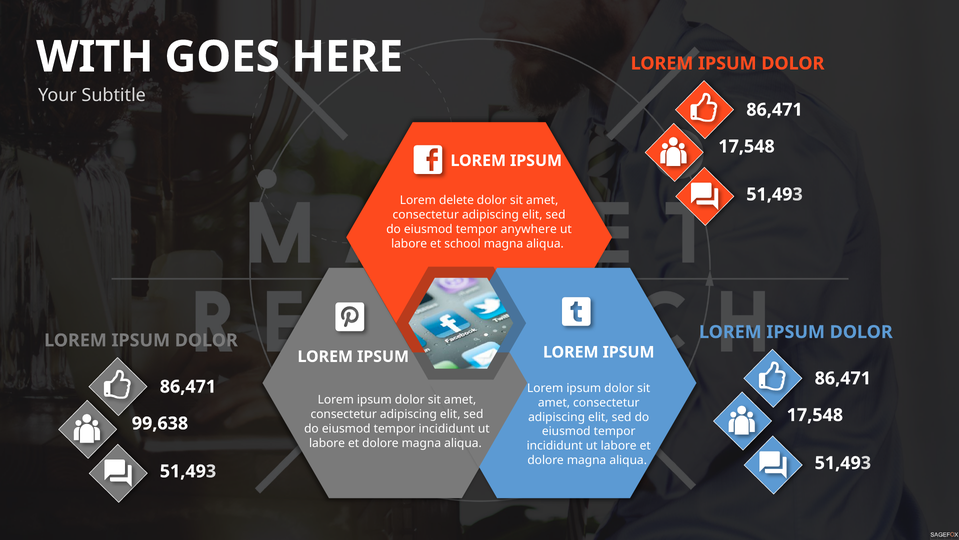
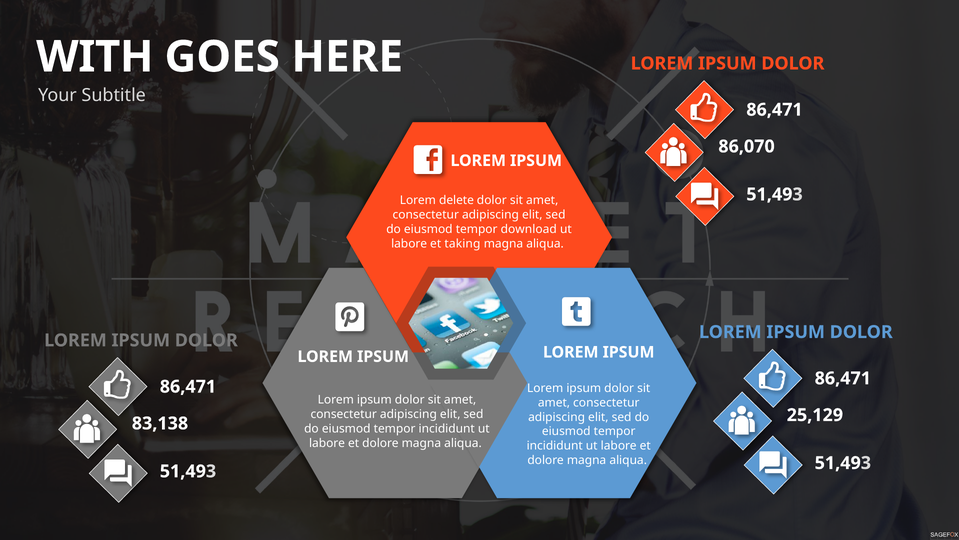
17,548 at (747, 146): 17,548 -> 86,070
anywhere: anywhere -> download
school: school -> taking
17,548 at (815, 415): 17,548 -> 25,129
99,638: 99,638 -> 83,138
